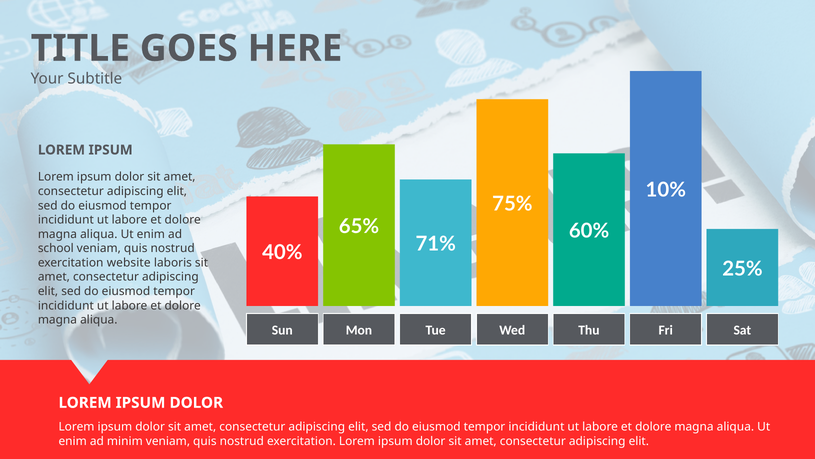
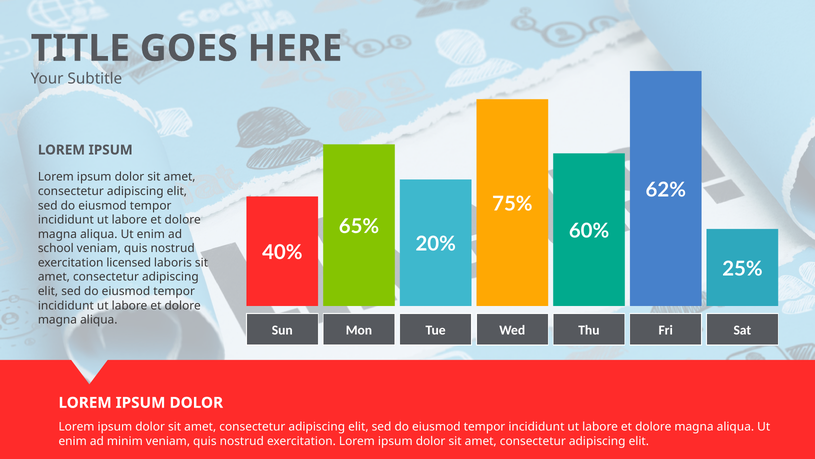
10%: 10% -> 62%
71%: 71% -> 20%
website: website -> licensed
